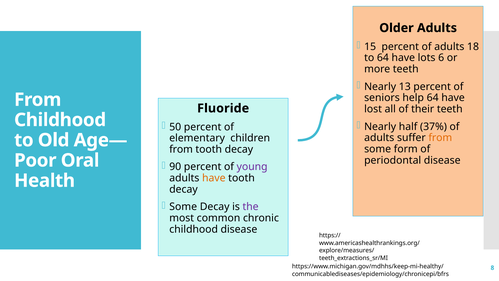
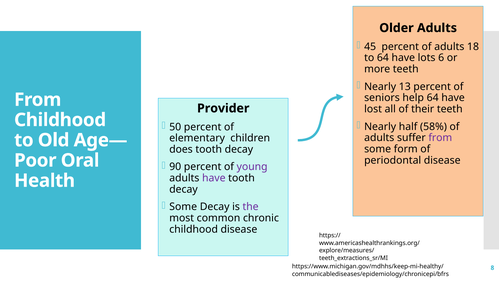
15: 15 -> 45
Fluoride: Fluoride -> Provider
37%: 37% -> 58%
from at (440, 138) colour: orange -> purple
from at (181, 149): from -> does
have at (214, 178) colour: orange -> purple
